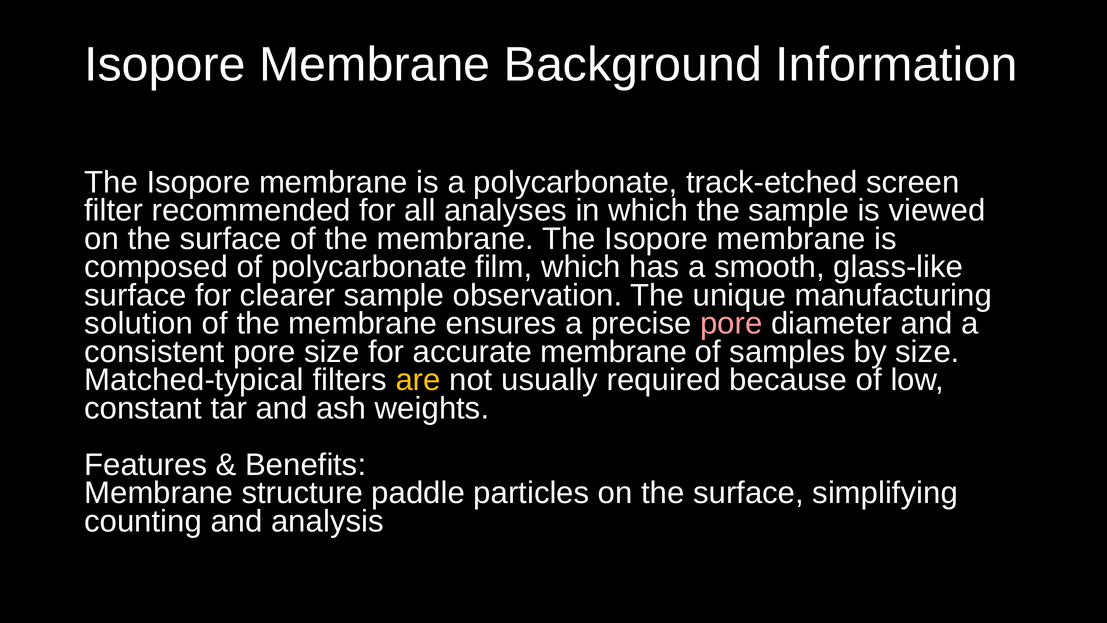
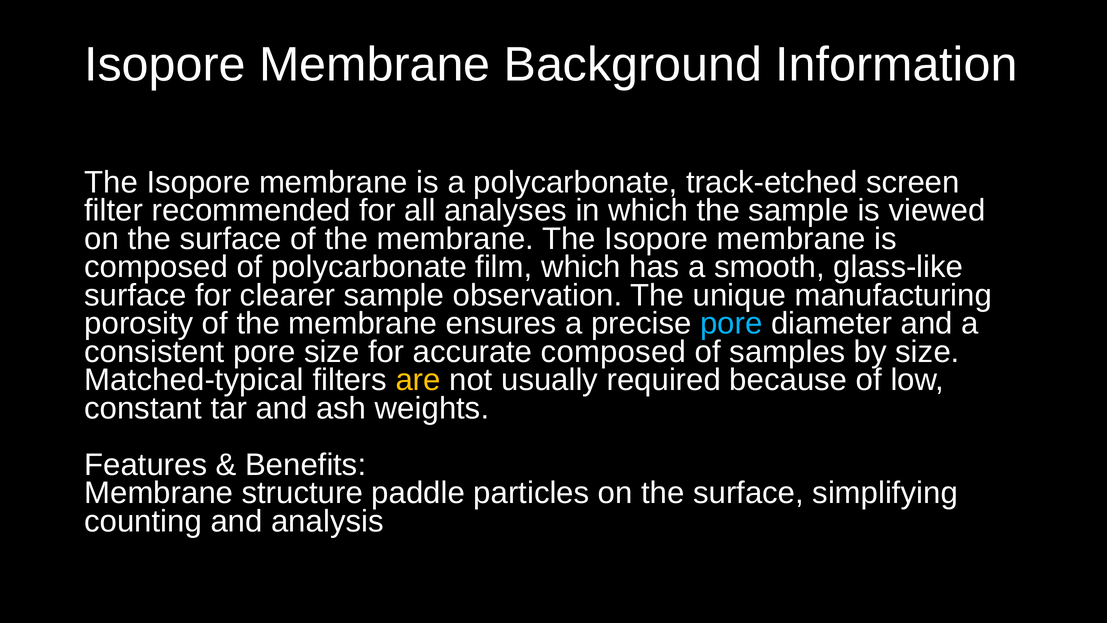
solution: solution -> porosity
pore at (731, 323) colour: pink -> light blue
accurate membrane: membrane -> composed
